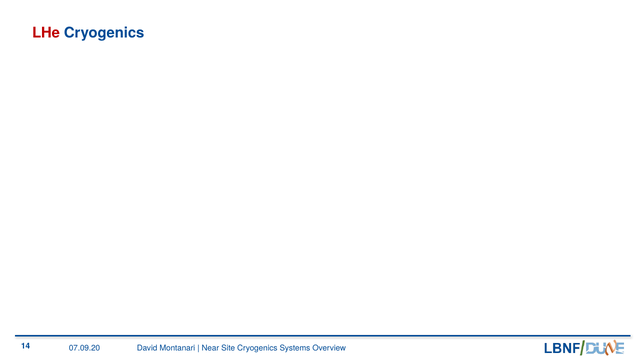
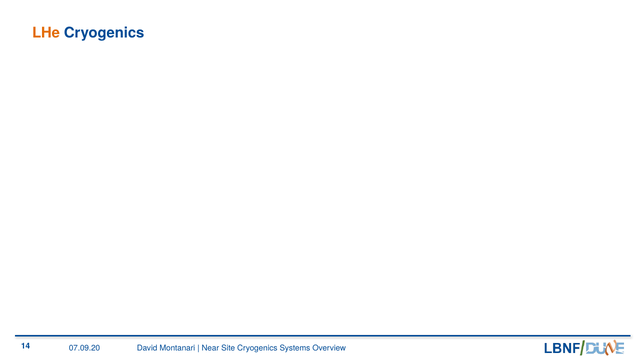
LHe colour: red -> orange
